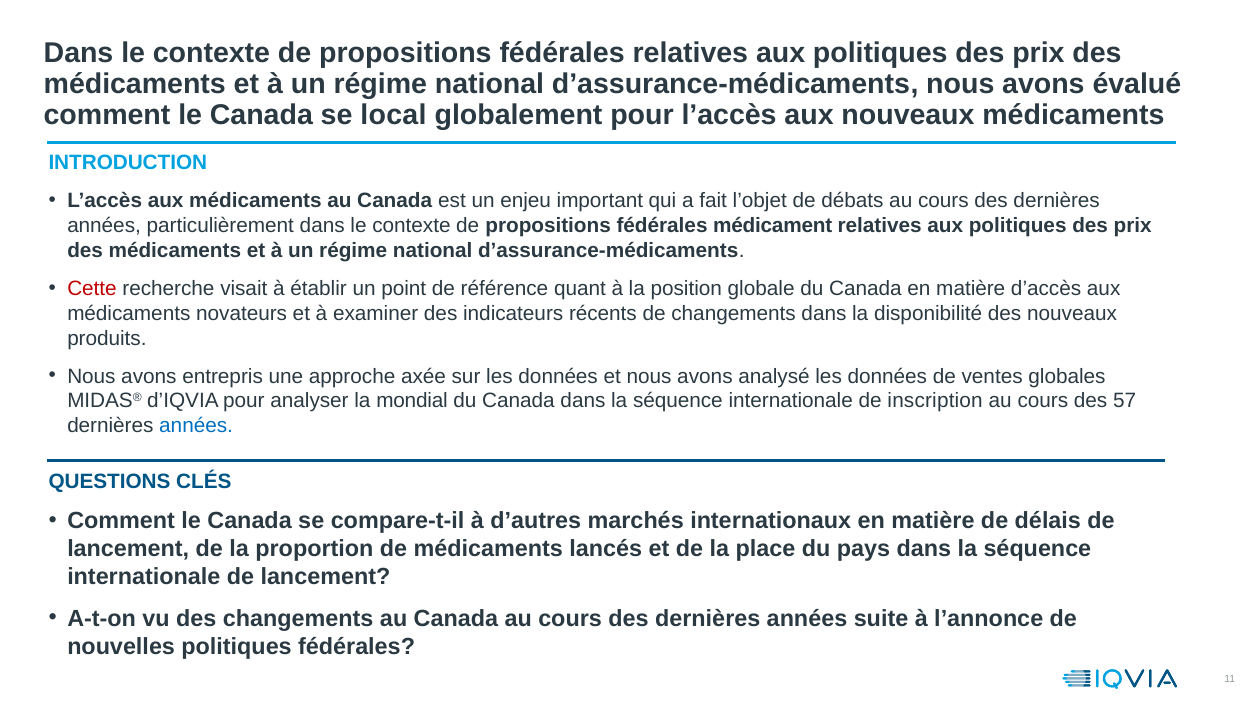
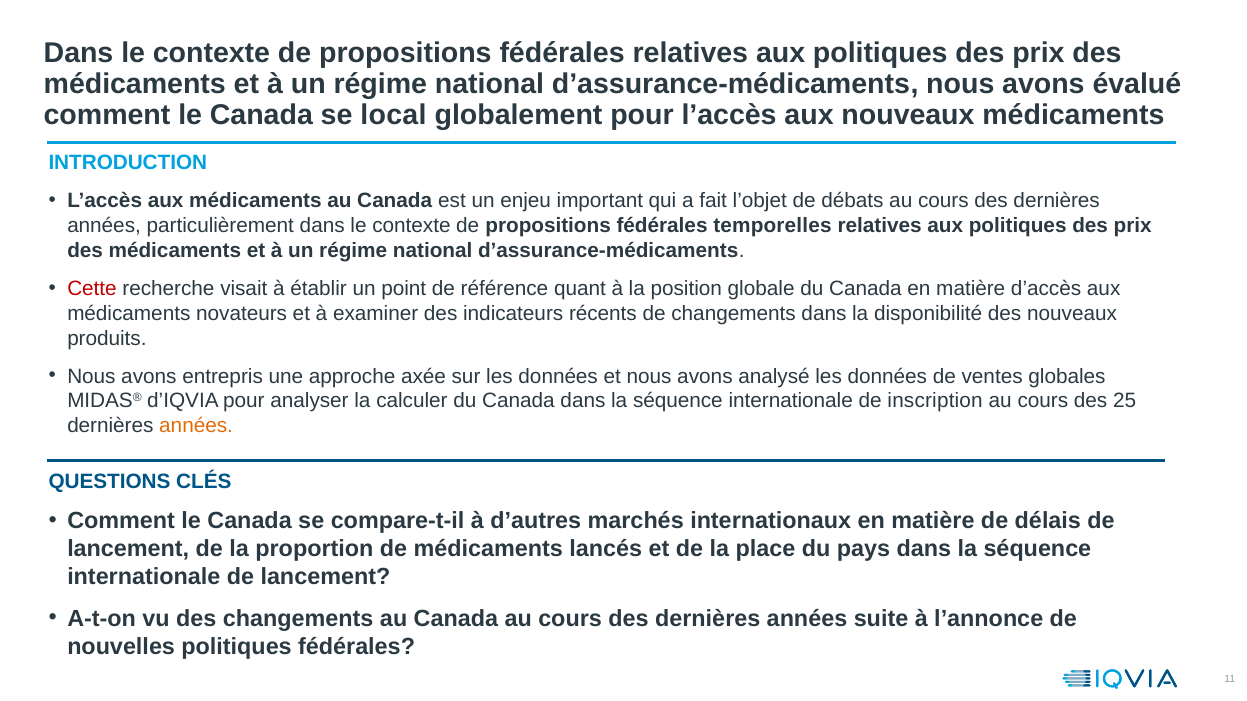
médicament: médicament -> temporelles
mondial: mondial -> calculer
57: 57 -> 25
années at (196, 426) colour: blue -> orange
